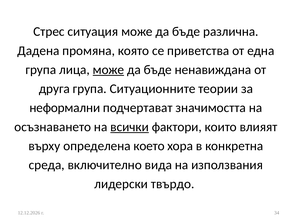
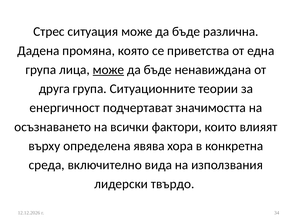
неформални: неформални -> енергичност
всички underline: present -> none
което: което -> явява
